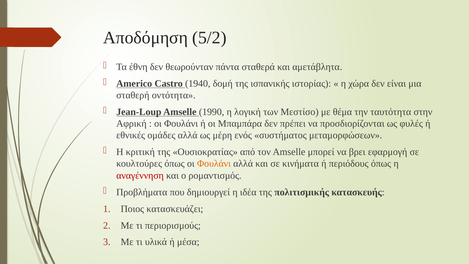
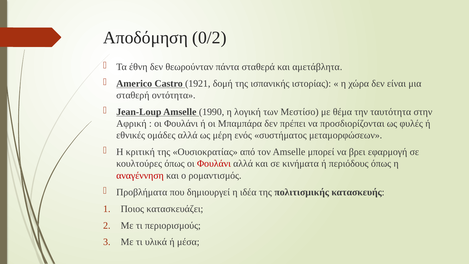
5/2: 5/2 -> 0/2
1940: 1940 -> 1921
Φουλάνι at (214, 164) colour: orange -> red
